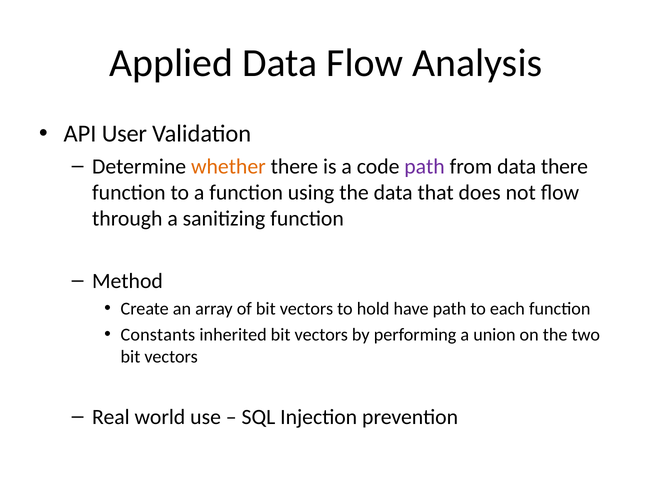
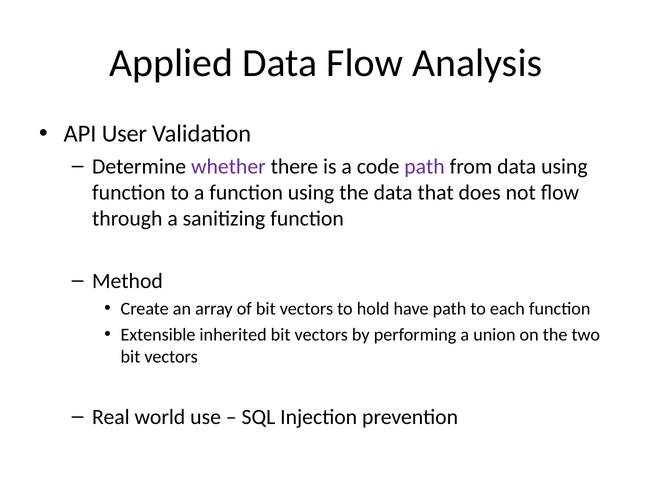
whether colour: orange -> purple
data there: there -> using
Constants: Constants -> Extensible
